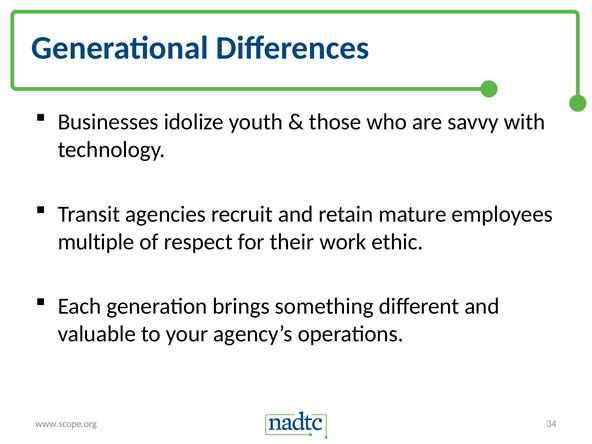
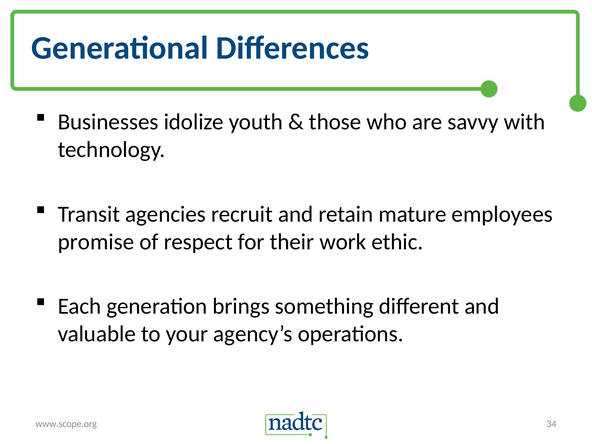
multiple: multiple -> promise
